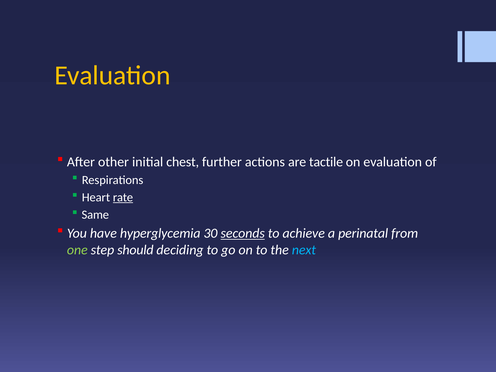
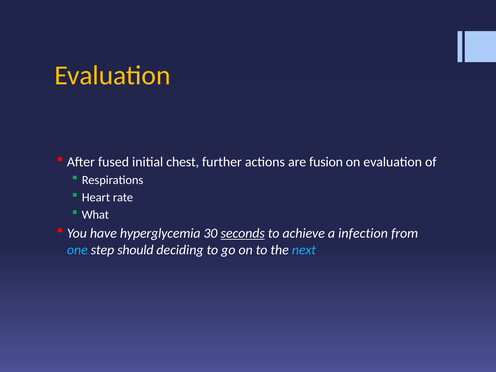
other: other -> fused
tactile: tactile -> fusion
rate underline: present -> none
Same: Same -> What
perinatal: perinatal -> infection
one colour: light green -> light blue
